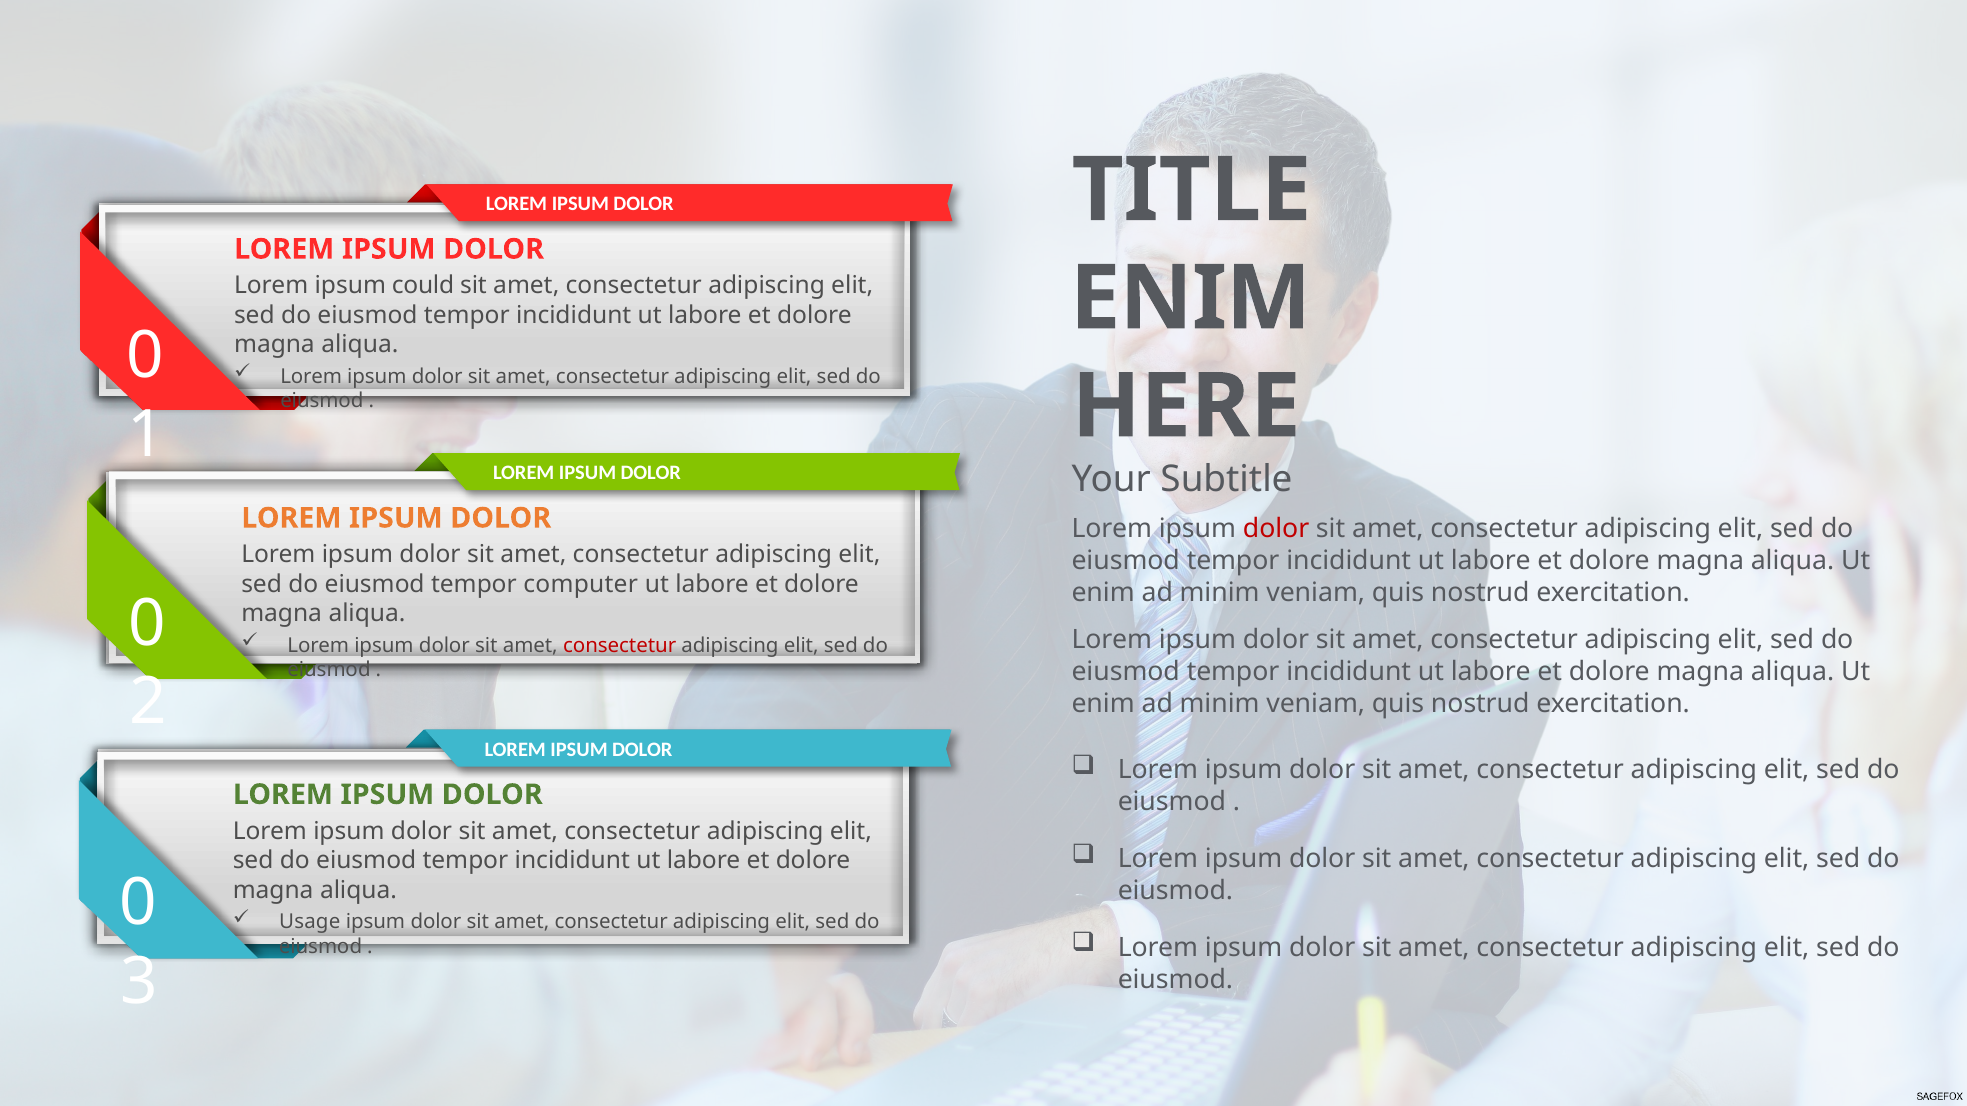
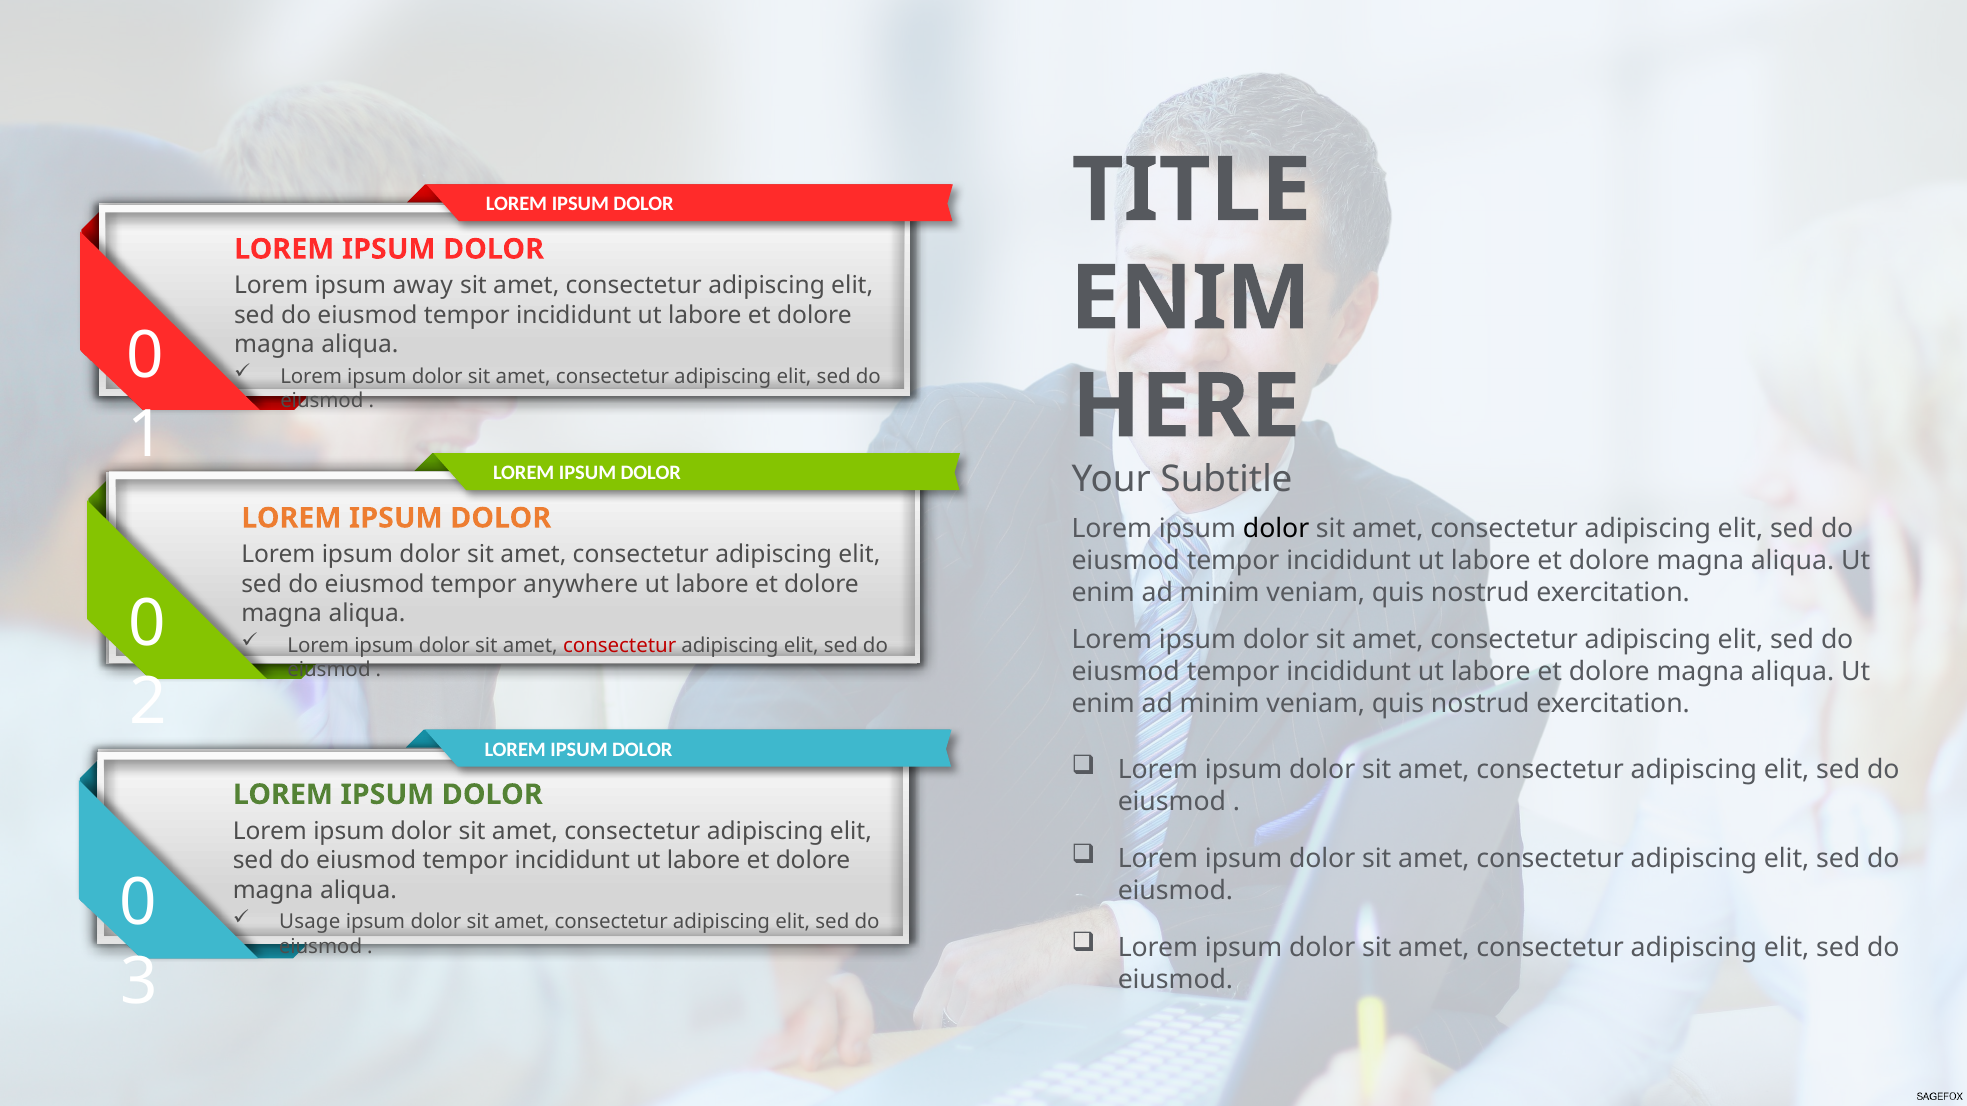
could: could -> away
dolor at (1276, 529) colour: red -> black
computer: computer -> anywhere
